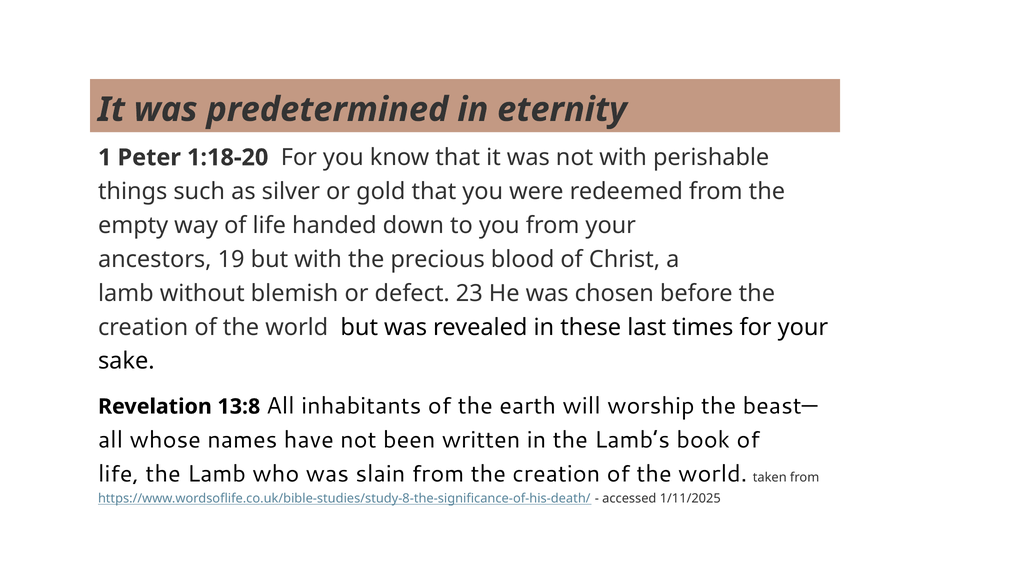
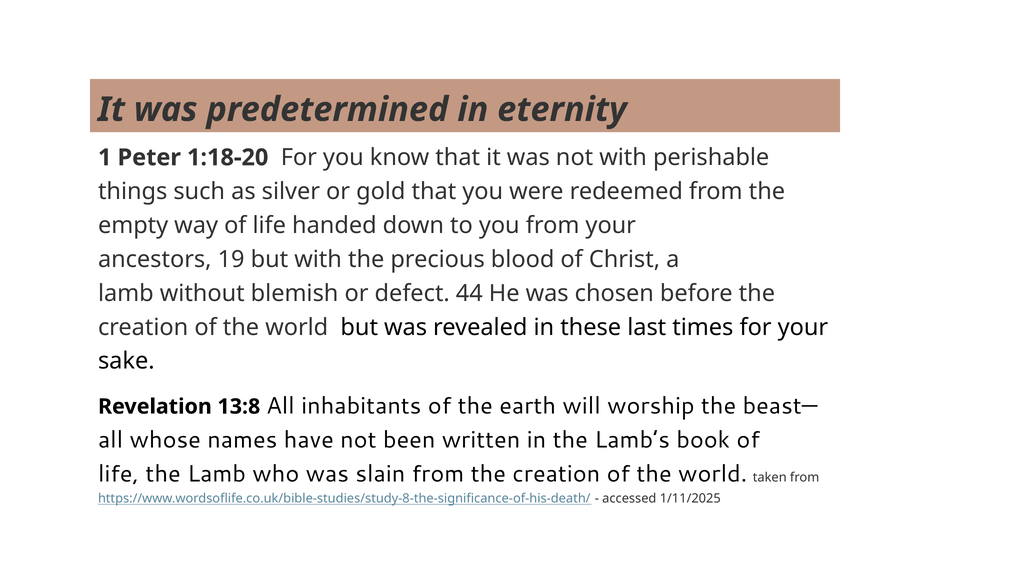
23: 23 -> 44
